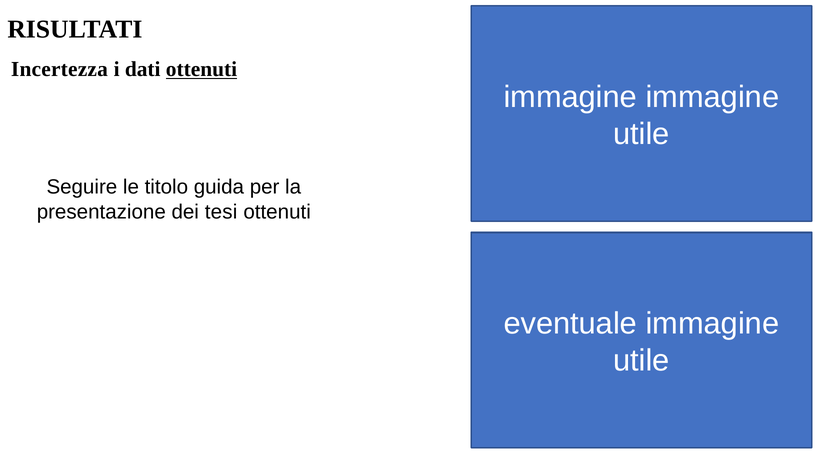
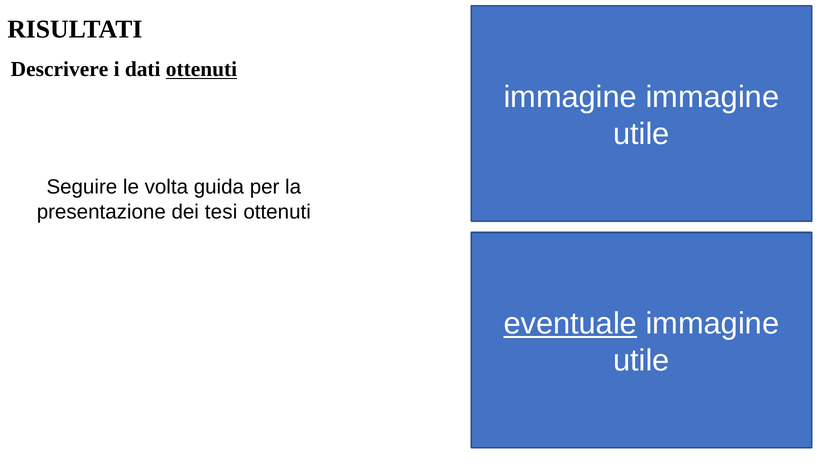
Incertezza: Incertezza -> Descrivere
titolo: titolo -> volta
eventuale underline: none -> present
